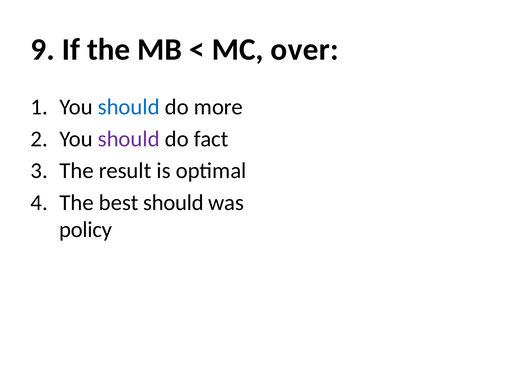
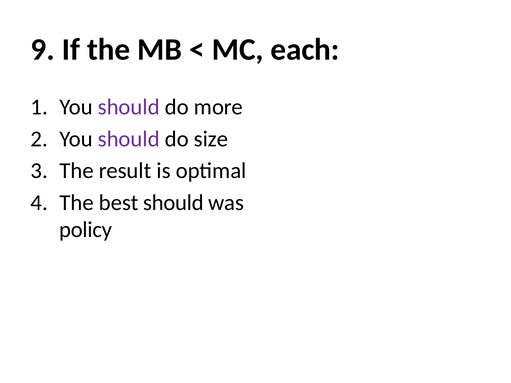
over: over -> each
should at (129, 107) colour: blue -> purple
fact: fact -> size
